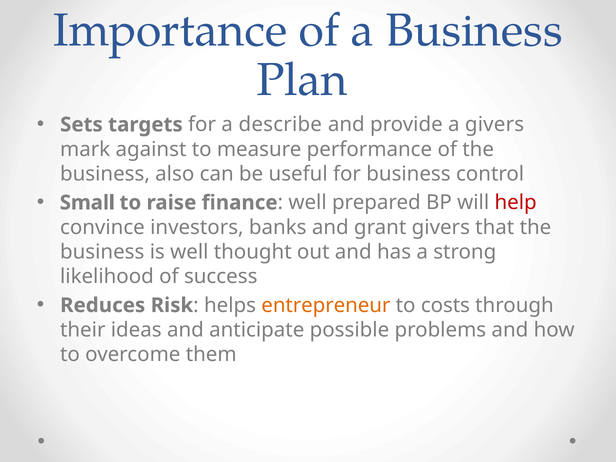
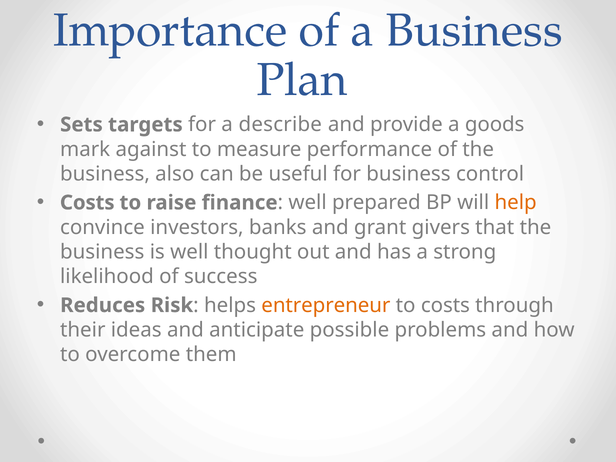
a givers: givers -> goods
Small at (87, 203): Small -> Costs
help colour: red -> orange
